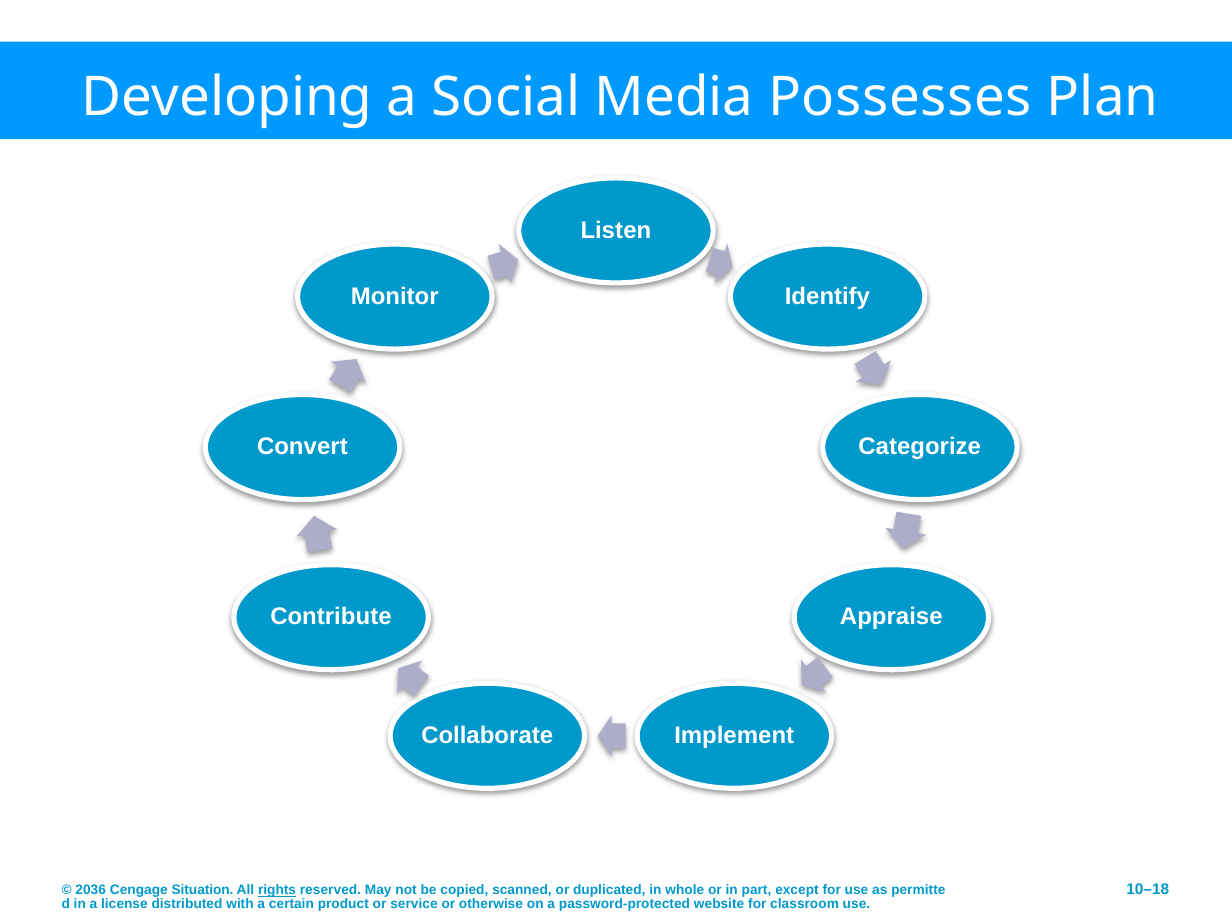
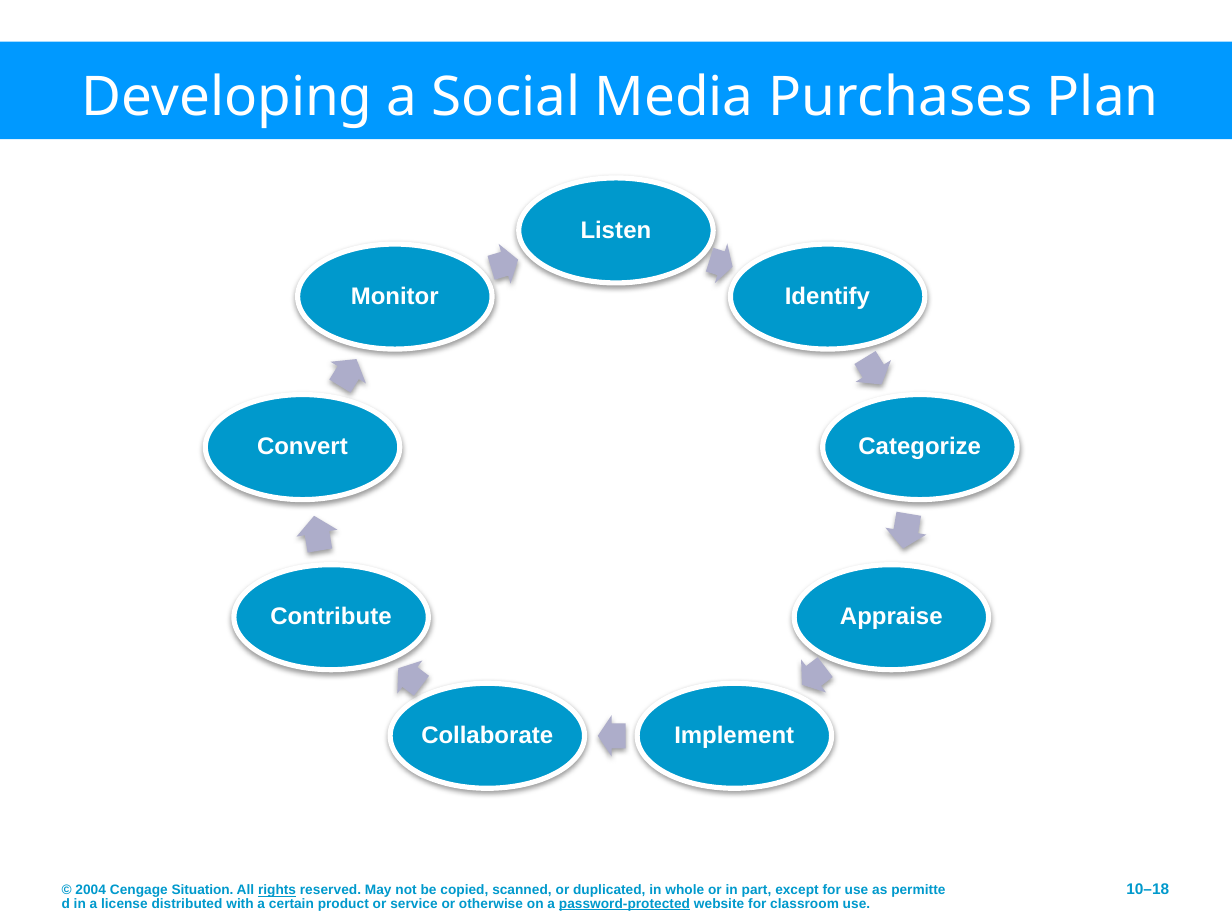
Possesses: Possesses -> Purchases
2036: 2036 -> 2004
password-protected underline: none -> present
